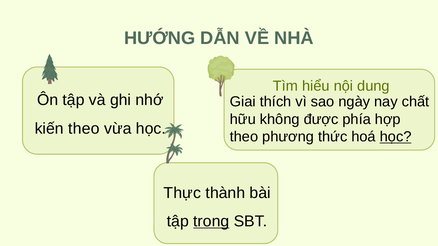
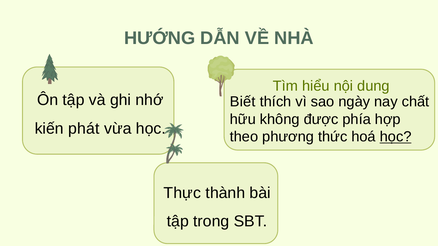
Giai: Giai -> Biết
kiến theo: theo -> phát
trong underline: present -> none
